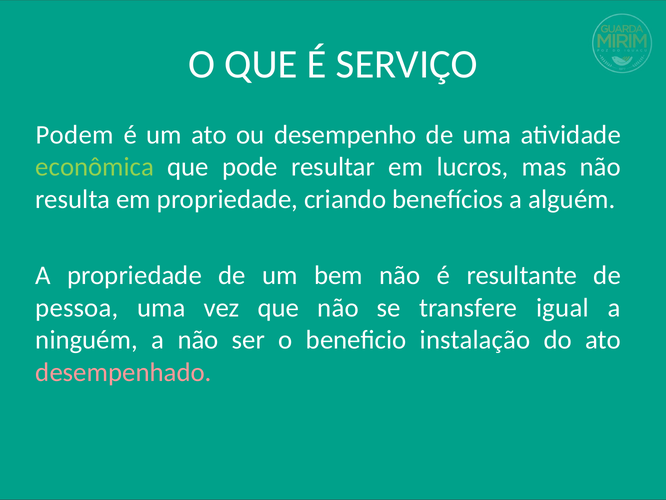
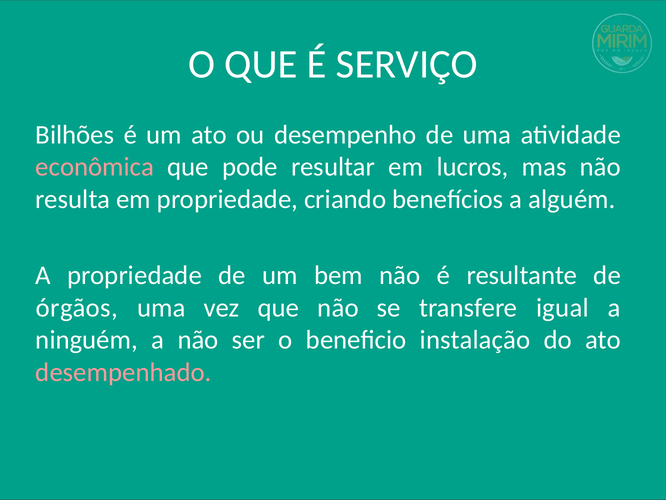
Podem: Podem -> Bilhões
econômica colour: light green -> pink
pessoa: pessoa -> órgãos
